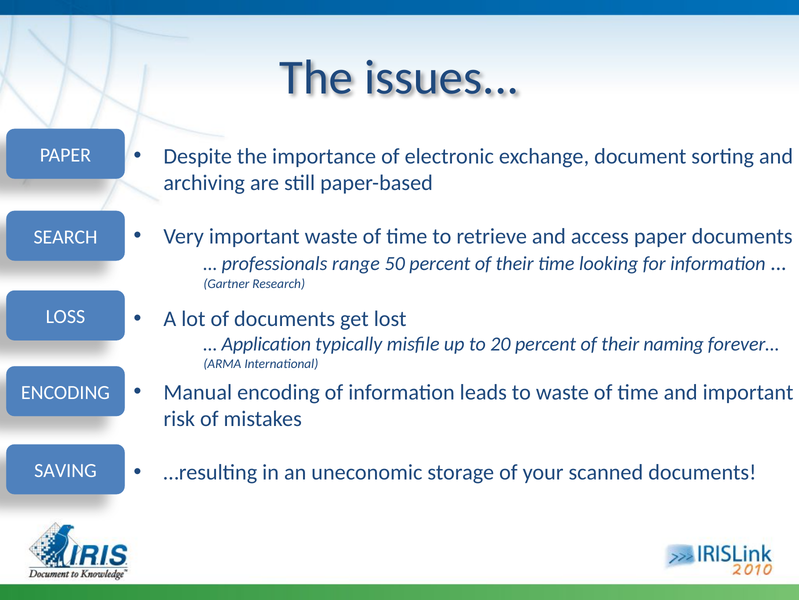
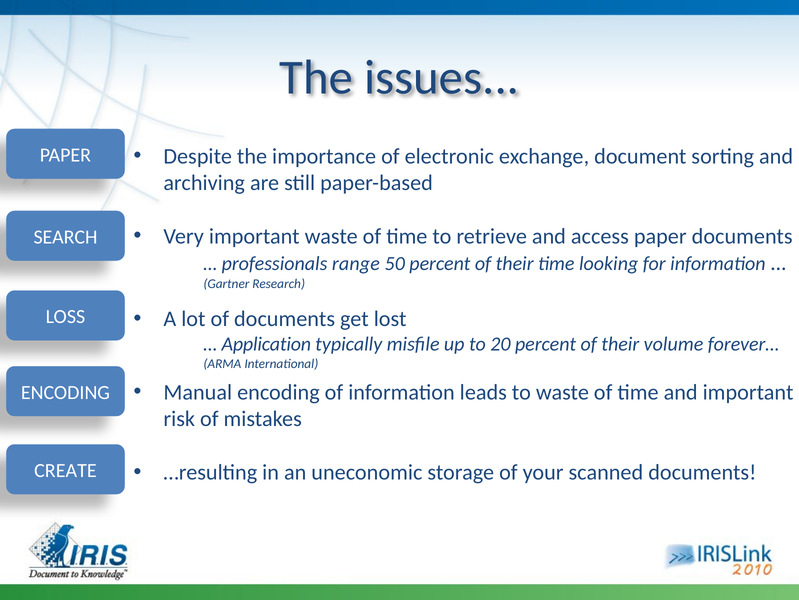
naming: naming -> volume
SAVING: SAVING -> CREATE
